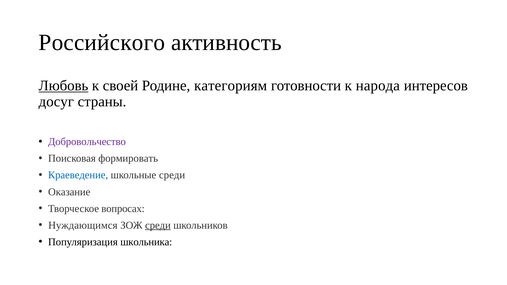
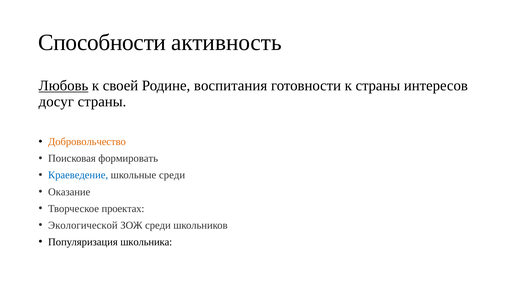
Российского: Российского -> Способности
категориям: категориям -> воспитания
к народа: народа -> страны
Добровольчество colour: purple -> orange
вопросах: вопросах -> проектах
Нуждающимся: Нуждающимся -> Экологической
среди at (158, 225) underline: present -> none
